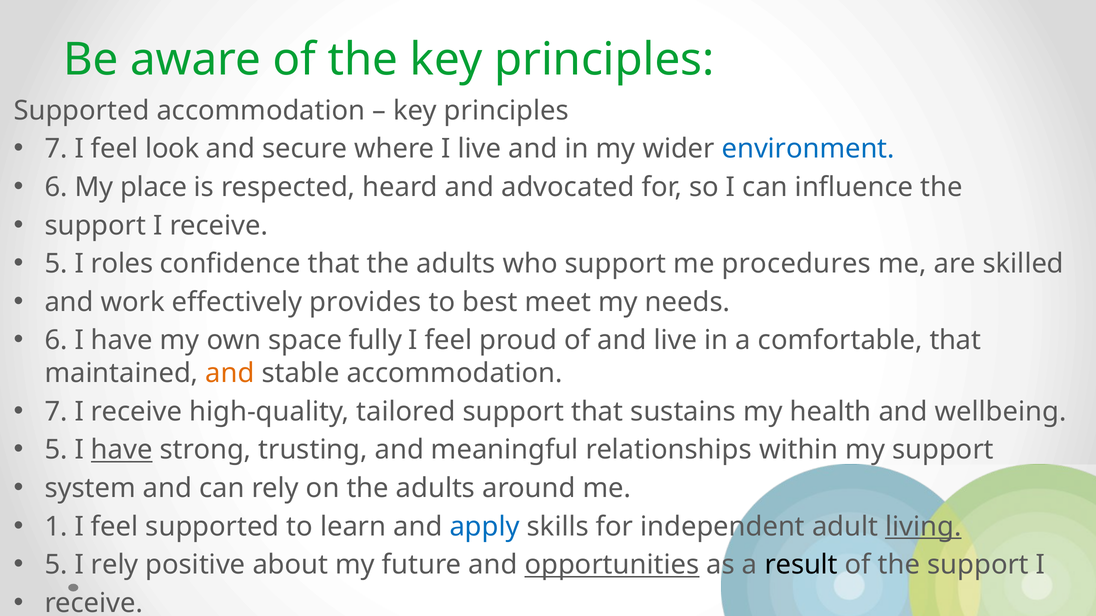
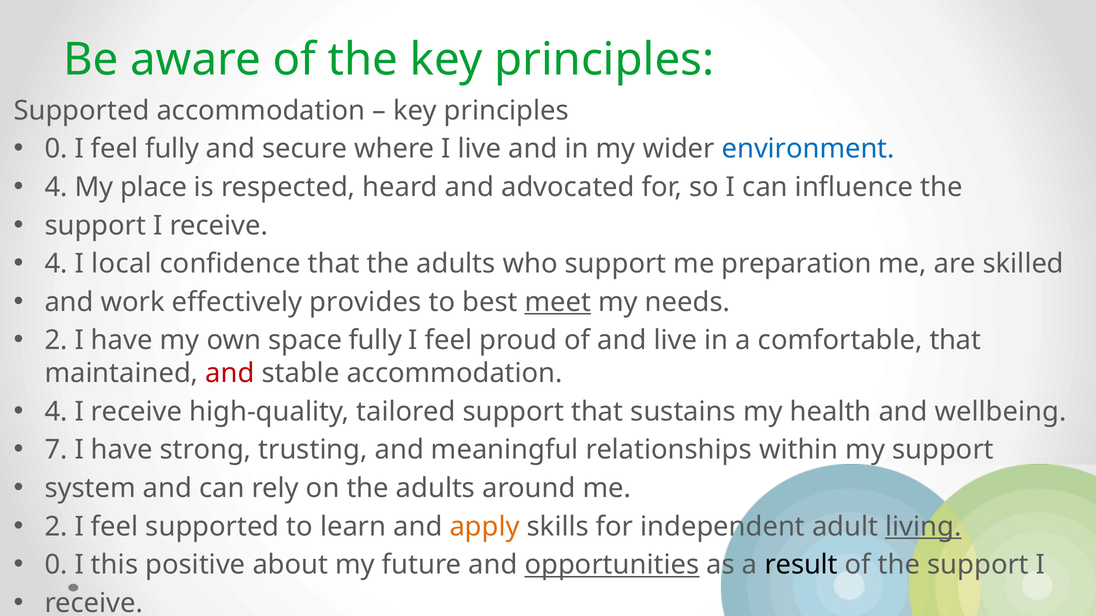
7 at (56, 149): 7 -> 0
feel look: look -> fully
6 at (56, 187): 6 -> 4
5 at (56, 264): 5 -> 4
roles: roles -> local
procedures: procedures -> preparation
meet underline: none -> present
6 at (56, 341): 6 -> 2
and at (230, 374) colour: orange -> red
7 at (56, 412): 7 -> 4
5 at (56, 450): 5 -> 7
have at (122, 450) underline: present -> none
1 at (56, 527): 1 -> 2
apply colour: blue -> orange
5 at (56, 565): 5 -> 0
I rely: rely -> this
